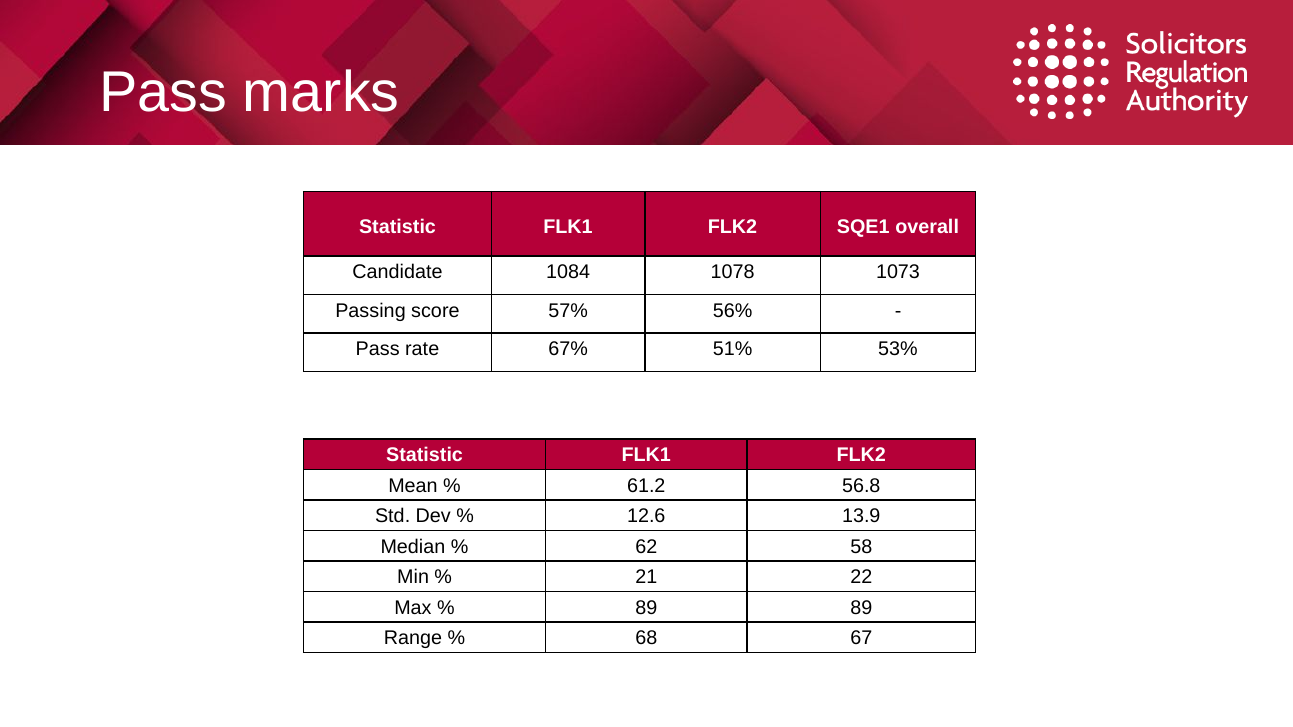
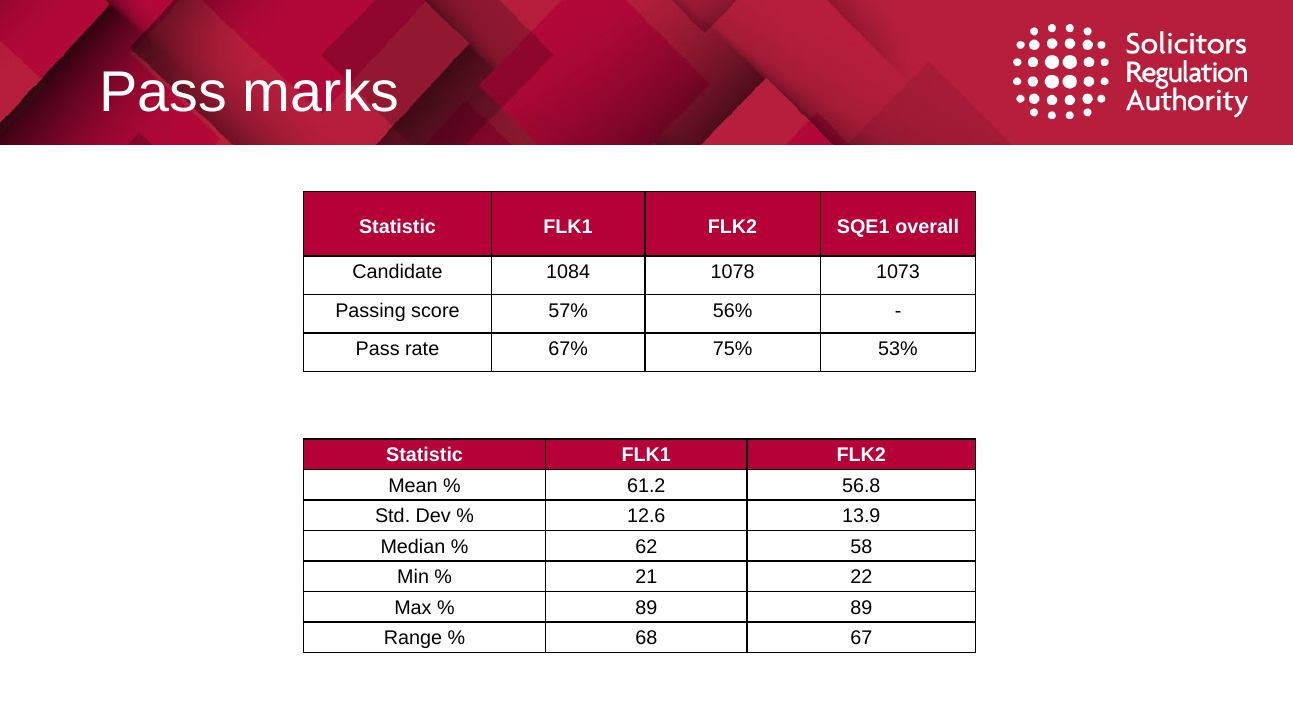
51%: 51% -> 75%
